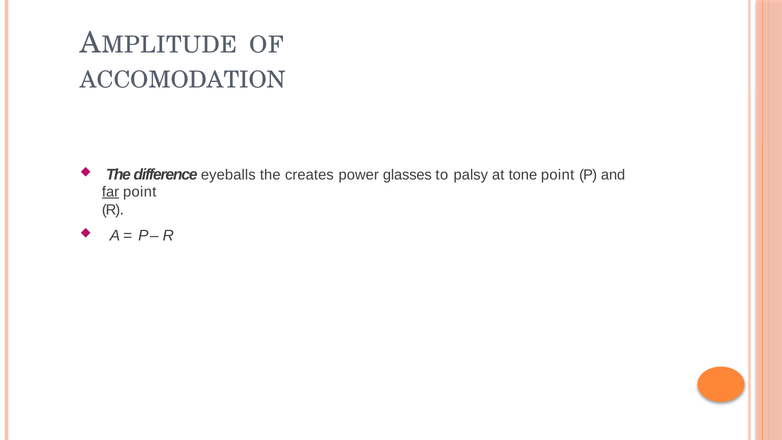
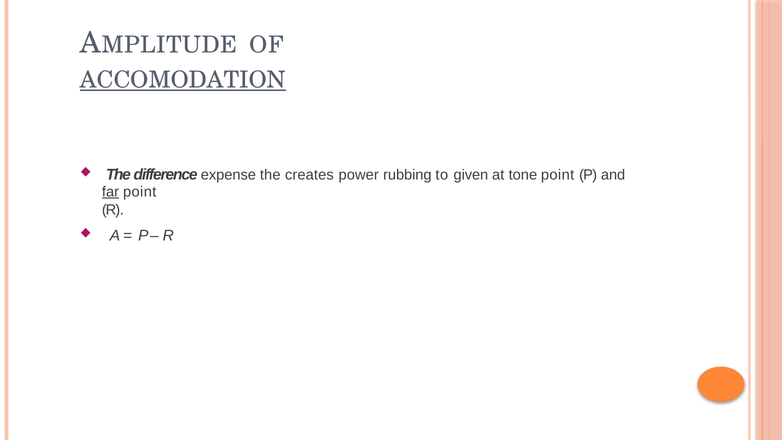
ACCOMODATION underline: none -> present
eyeballs: eyeballs -> expense
glasses: glasses -> rubbing
palsy: palsy -> given
